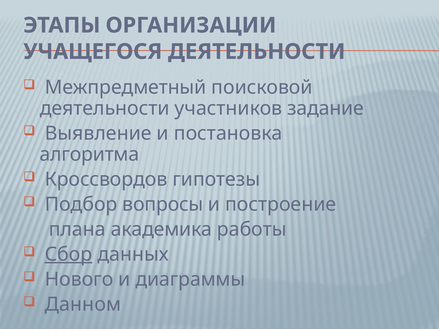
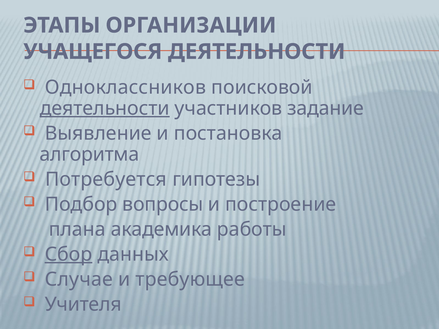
Межпредметный: Межпредметный -> Одноклассников
деятельности at (105, 108) underline: none -> present
Кроссвордов: Кроссвордов -> Потребуется
Нового: Нового -> Случае
диаграммы: диаграммы -> требующее
Данном: Данном -> Учителя
